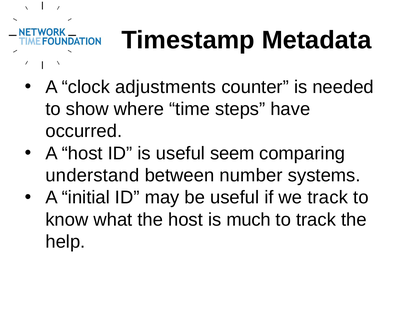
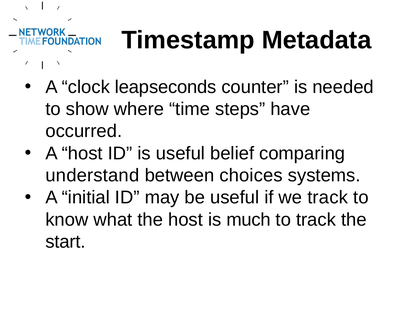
adjustments: adjustments -> leapseconds
seem: seem -> belief
number: number -> choices
help: help -> start
